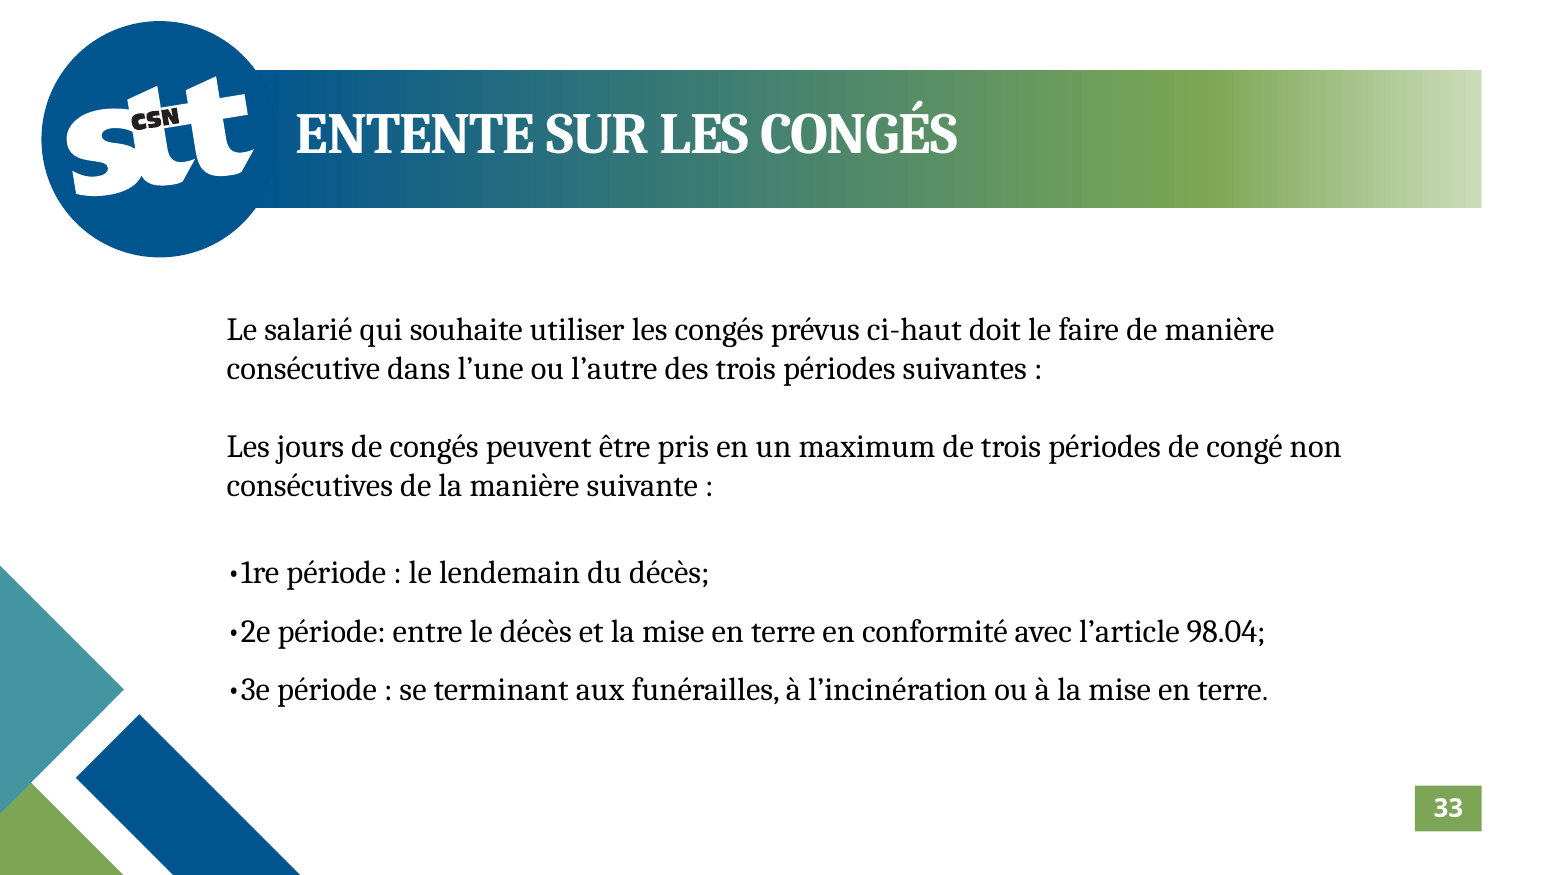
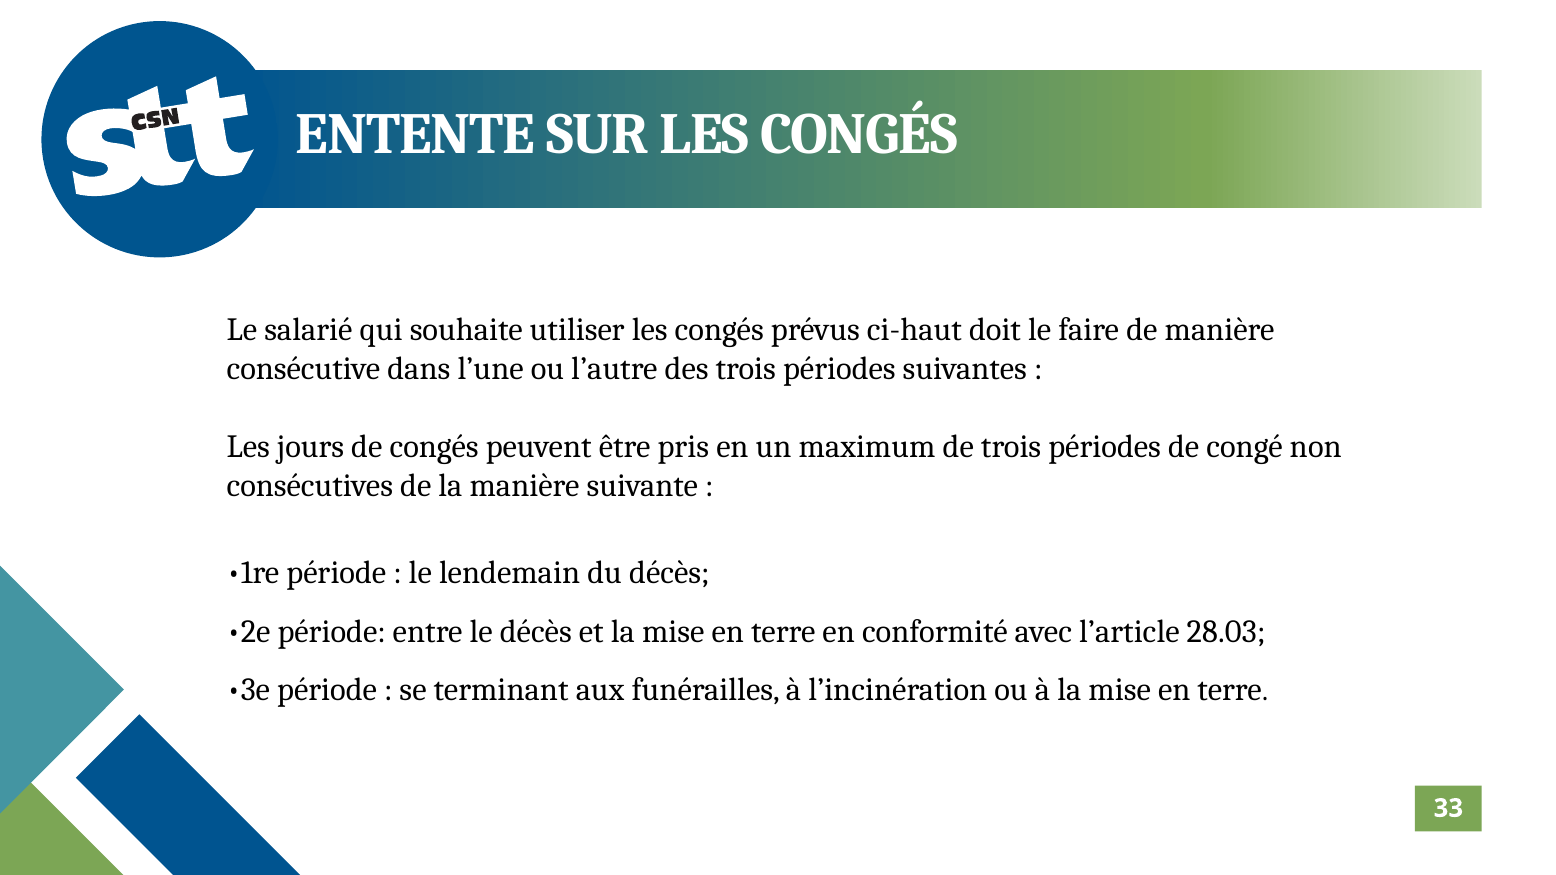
98.04: 98.04 -> 28.03
